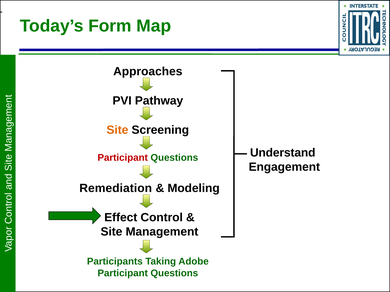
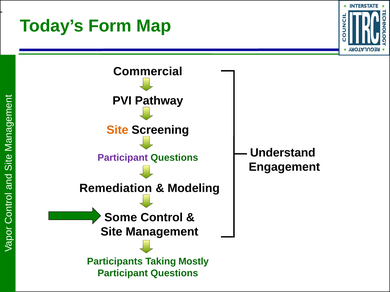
Approaches: Approaches -> Commercial
Participant at (123, 158) colour: red -> purple
Effect: Effect -> Some
Adobe: Adobe -> Mostly
